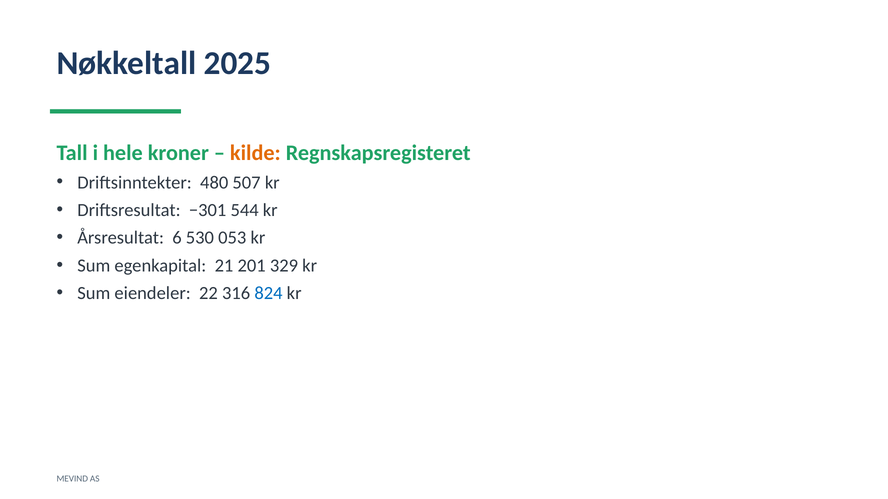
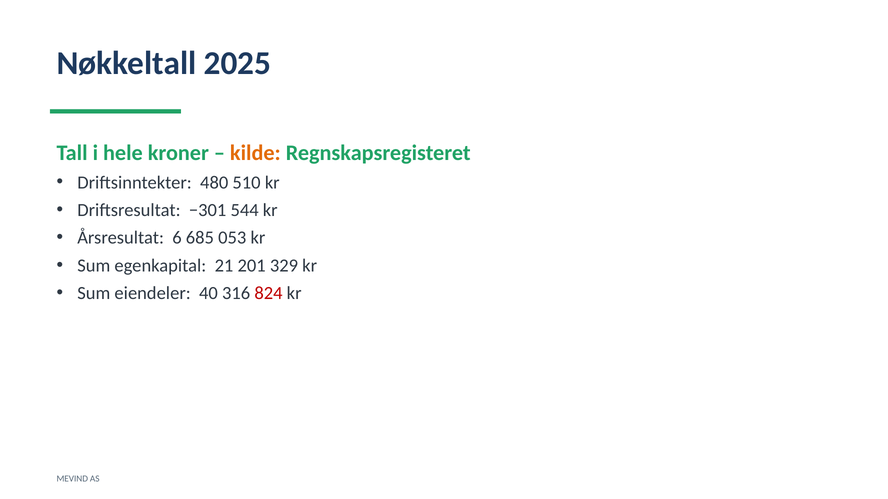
507: 507 -> 510
530: 530 -> 685
22: 22 -> 40
824 colour: blue -> red
